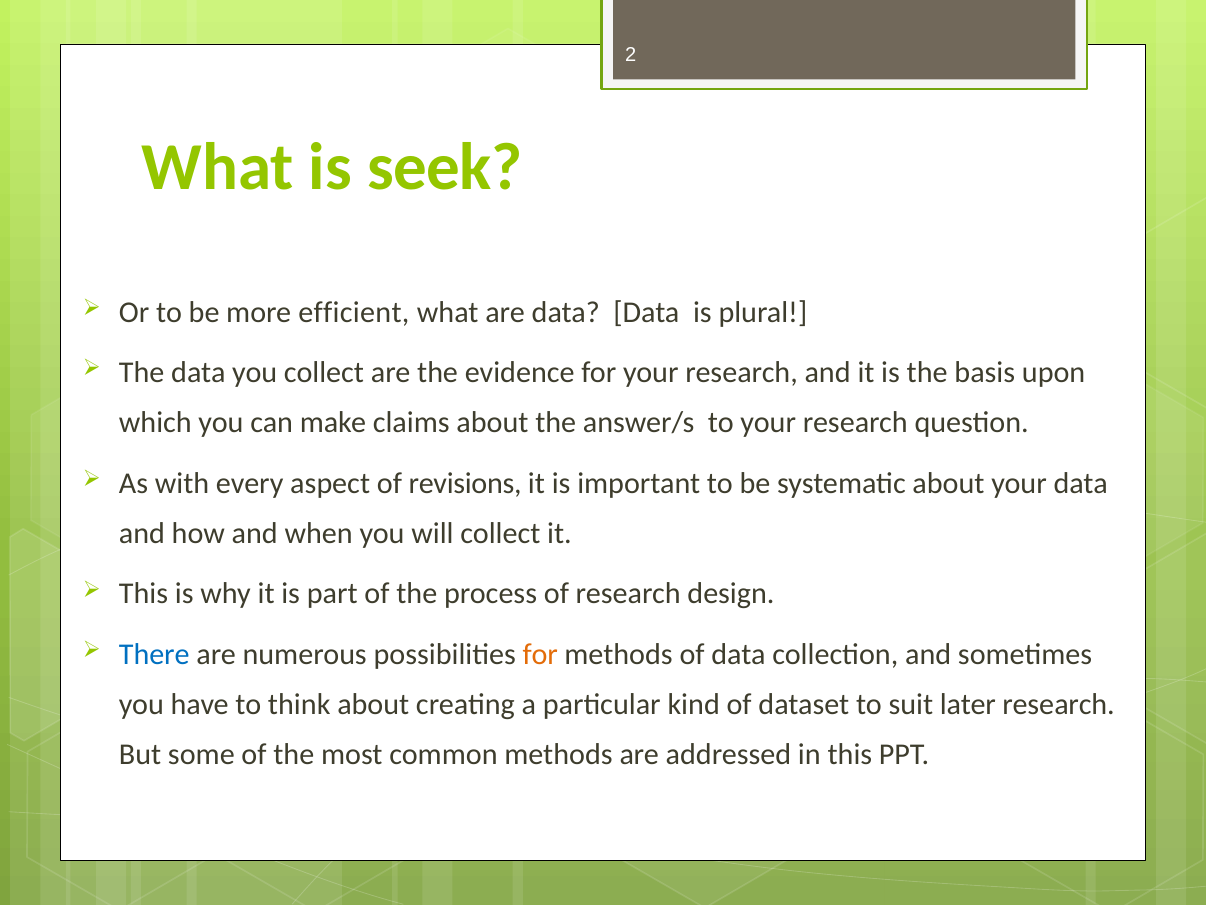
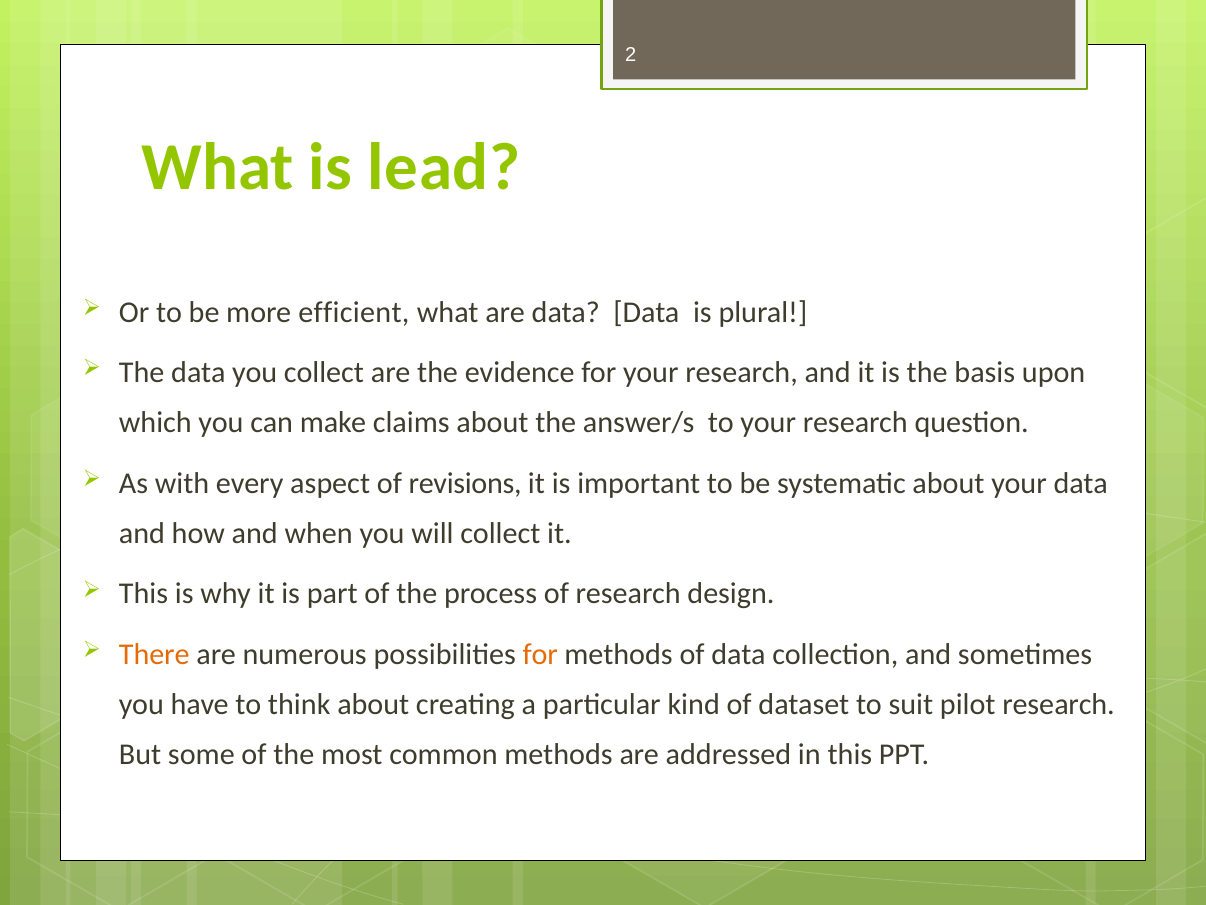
seek: seek -> lead
There colour: blue -> orange
later: later -> pilot
